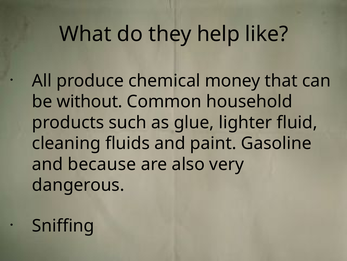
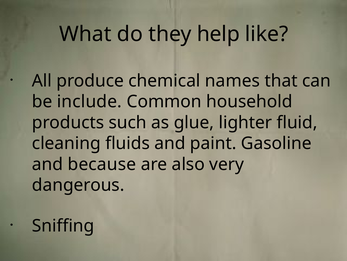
money: money -> names
without: without -> include
